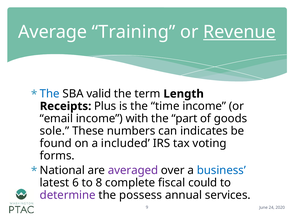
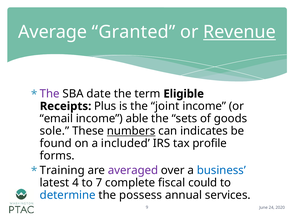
Training: Training -> Granted
The at (50, 94) colour: blue -> purple
valid: valid -> date
Length: Length -> Eligible
time: time -> joint
with: with -> able
part: part -> sets
numbers underline: none -> present
voting: voting -> profile
National: National -> Training
6: 6 -> 4
8: 8 -> 7
determine colour: purple -> blue
